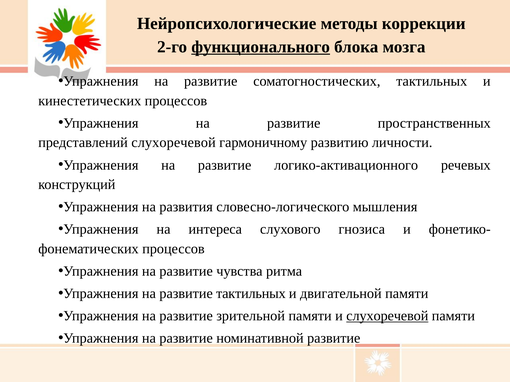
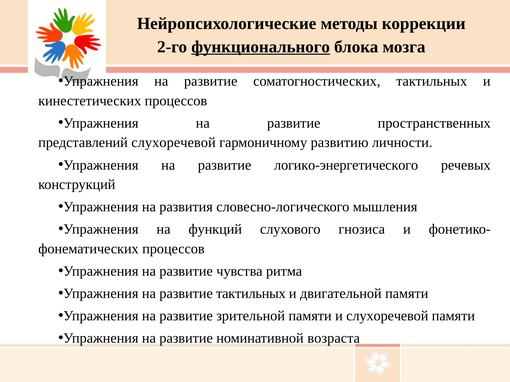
логико-активационного: логико-активационного -> логико-энергетического
интереса: интереса -> функций
слухоречевой at (387, 316) underline: present -> none
номинативной развитие: развитие -> возраста
